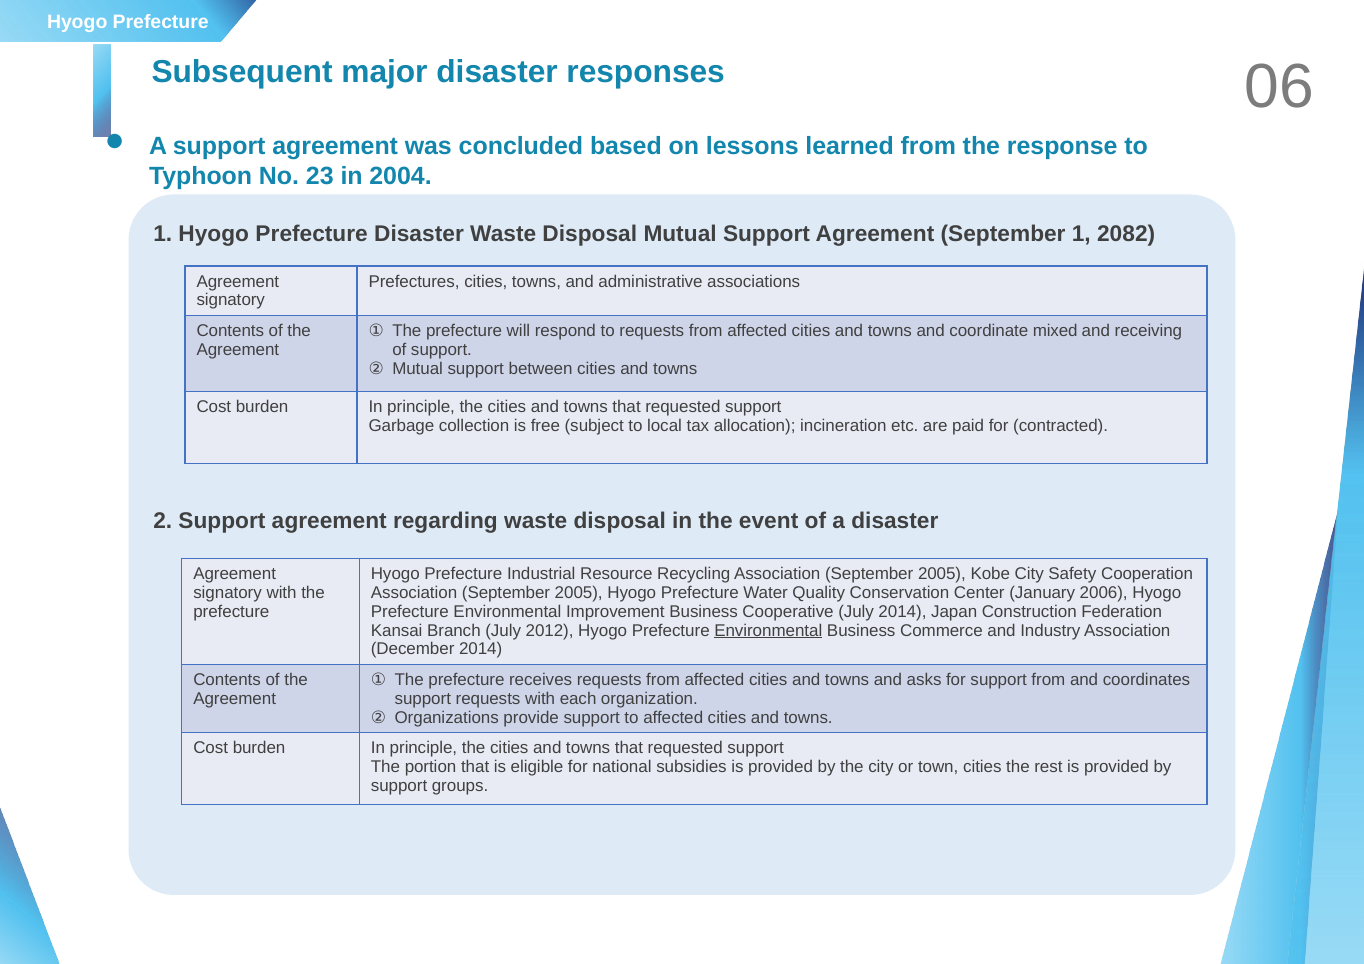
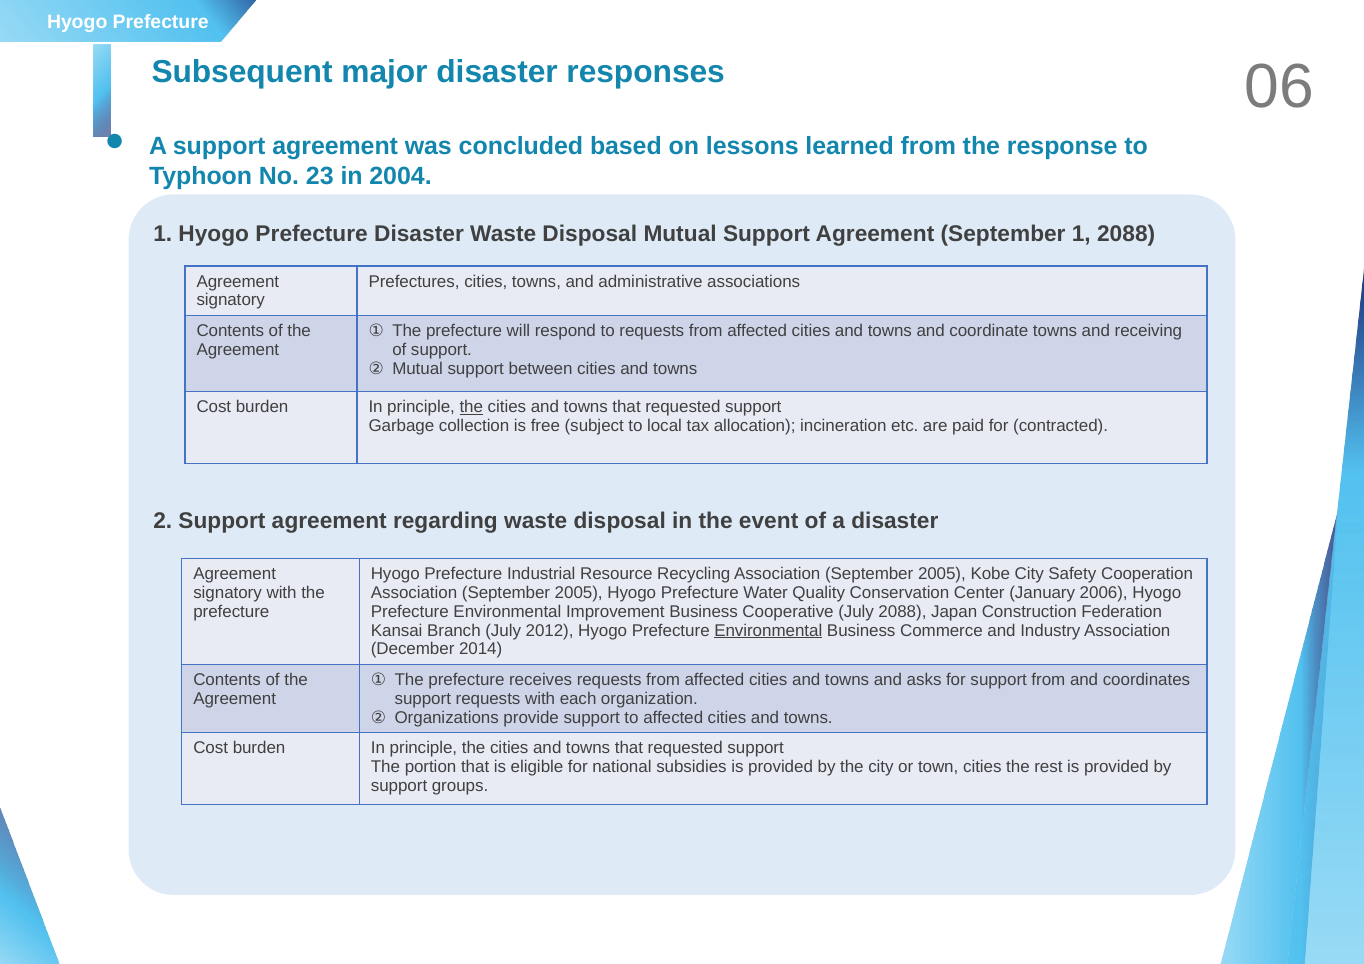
1 2082: 2082 -> 2088
coordinate mixed: mixed -> towns
the at (471, 408) underline: none -> present
July 2014: 2014 -> 2088
